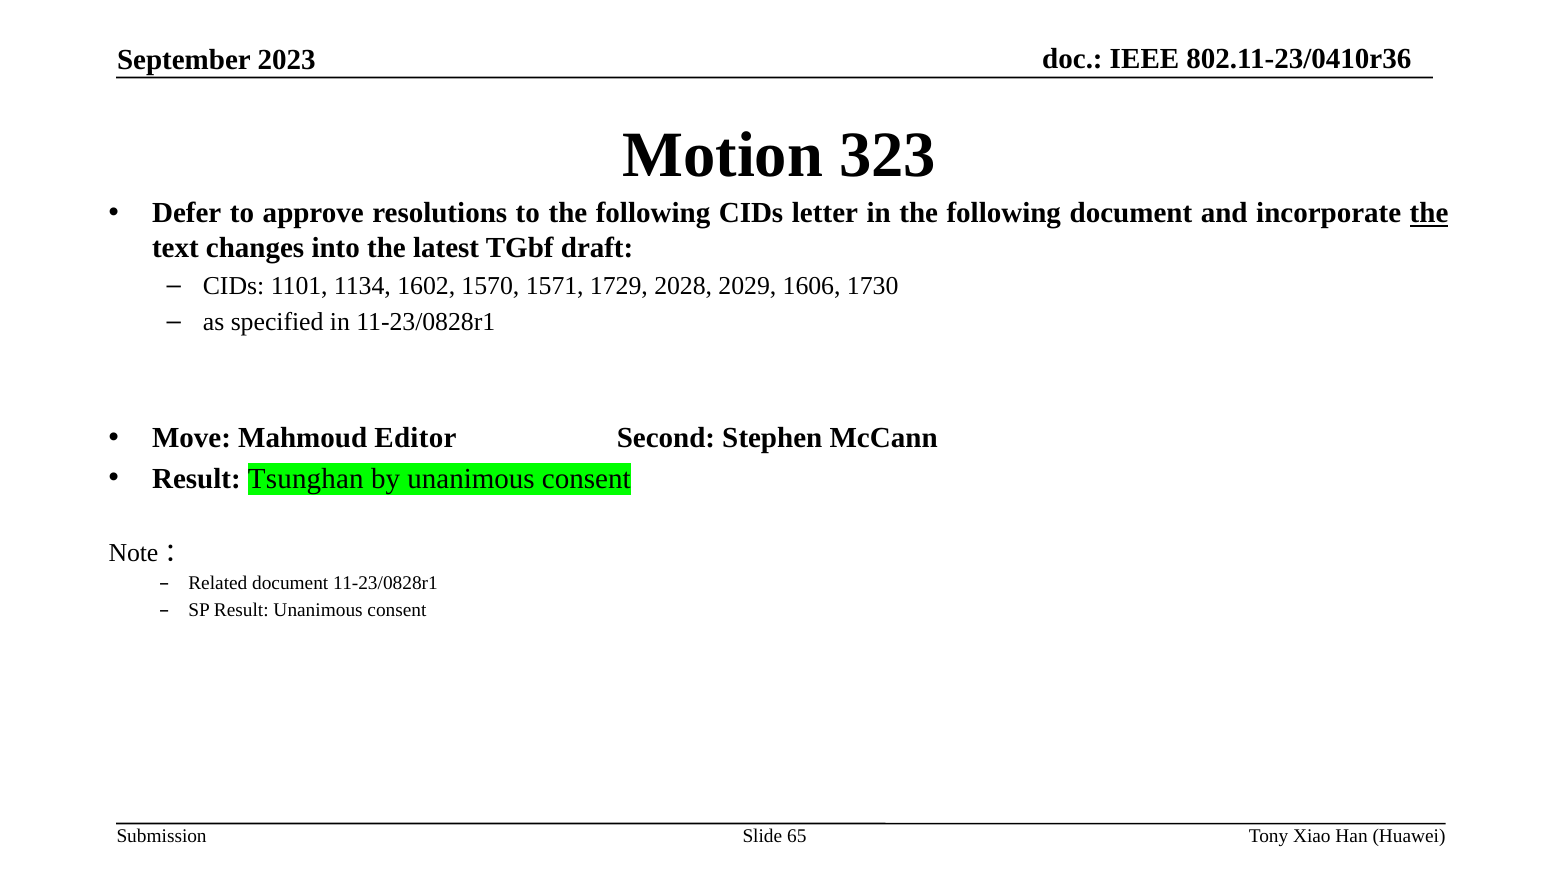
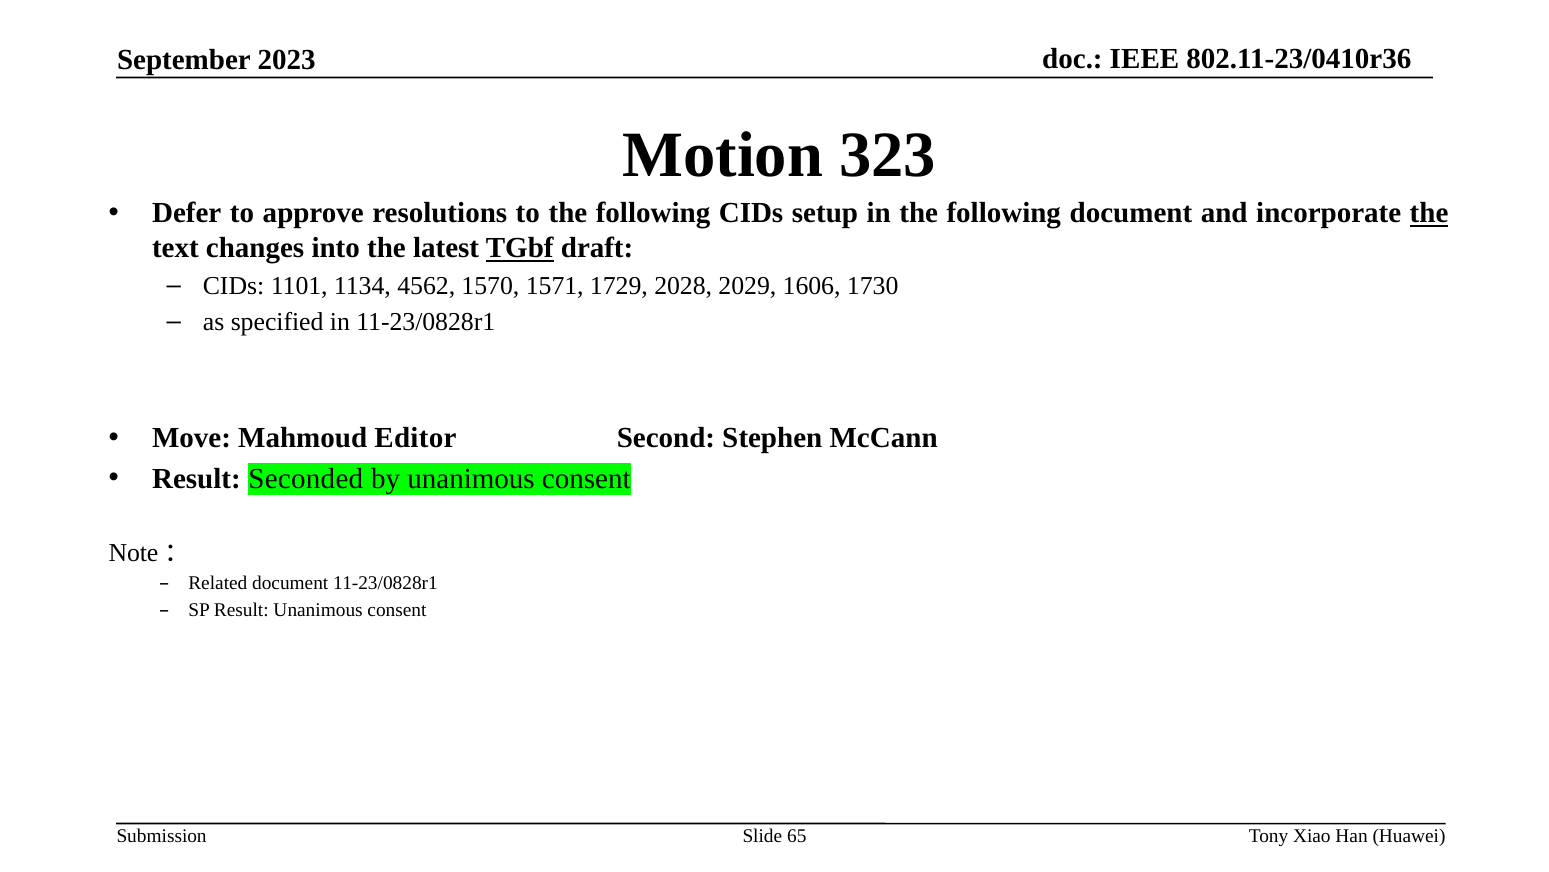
letter: letter -> setup
TGbf underline: none -> present
1602: 1602 -> 4562
Tsunghan: Tsunghan -> Seconded
